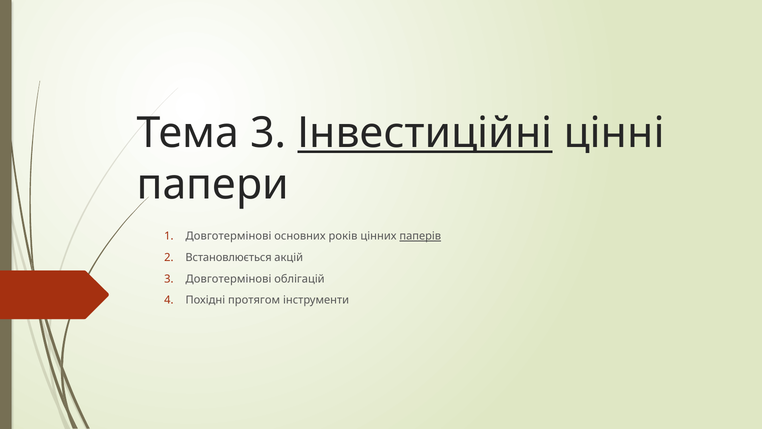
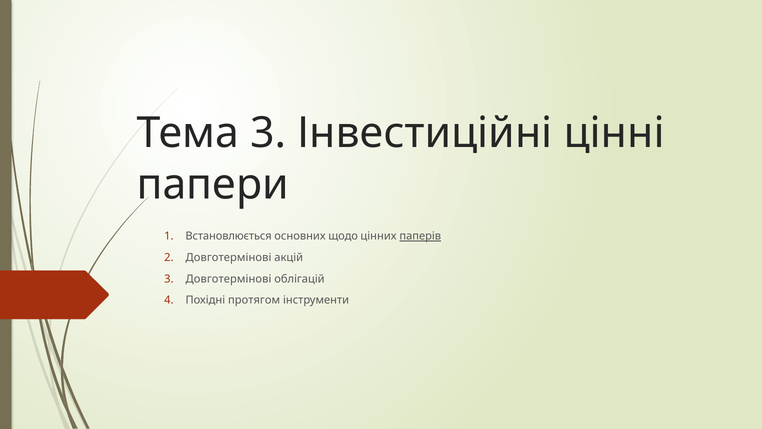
Інвестиційні underline: present -> none
Довготермінові at (229, 236): Довготермінові -> Встановлюється
років: років -> щодо
Встановлюється at (229, 257): Встановлюється -> Довготермінові
